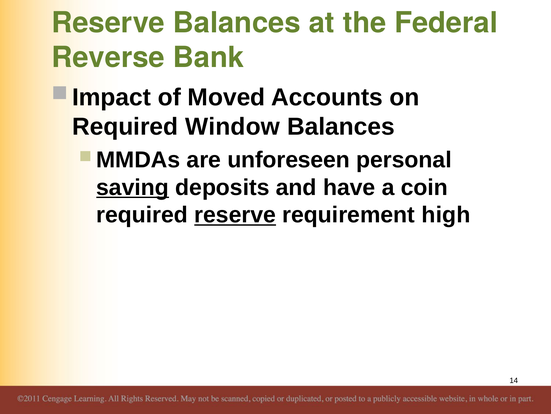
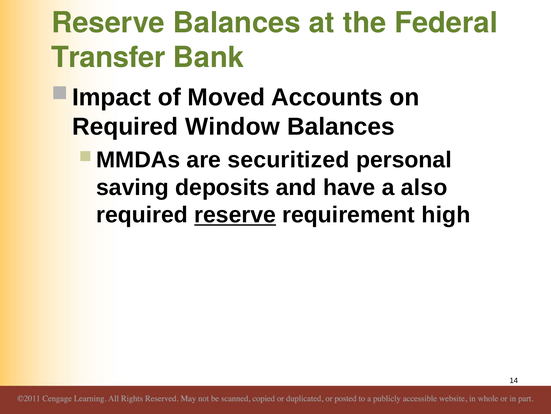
Reverse: Reverse -> Transfer
unforeseen: unforeseen -> securitized
saving underline: present -> none
coin: coin -> also
